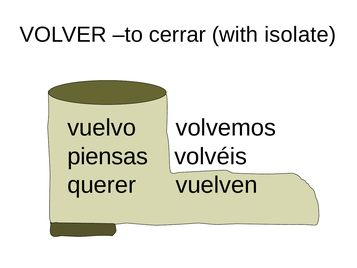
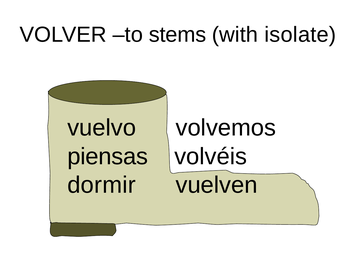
cerrar: cerrar -> stems
querer: querer -> dormir
